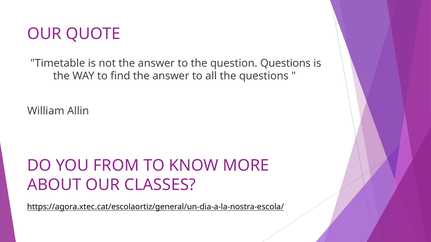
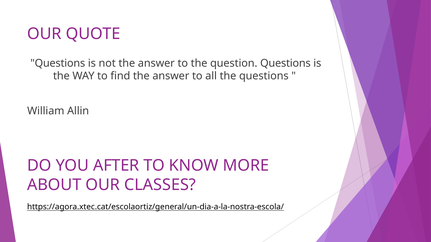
Timetable at (58, 63): Timetable -> Questions
FROM: FROM -> AFTER
